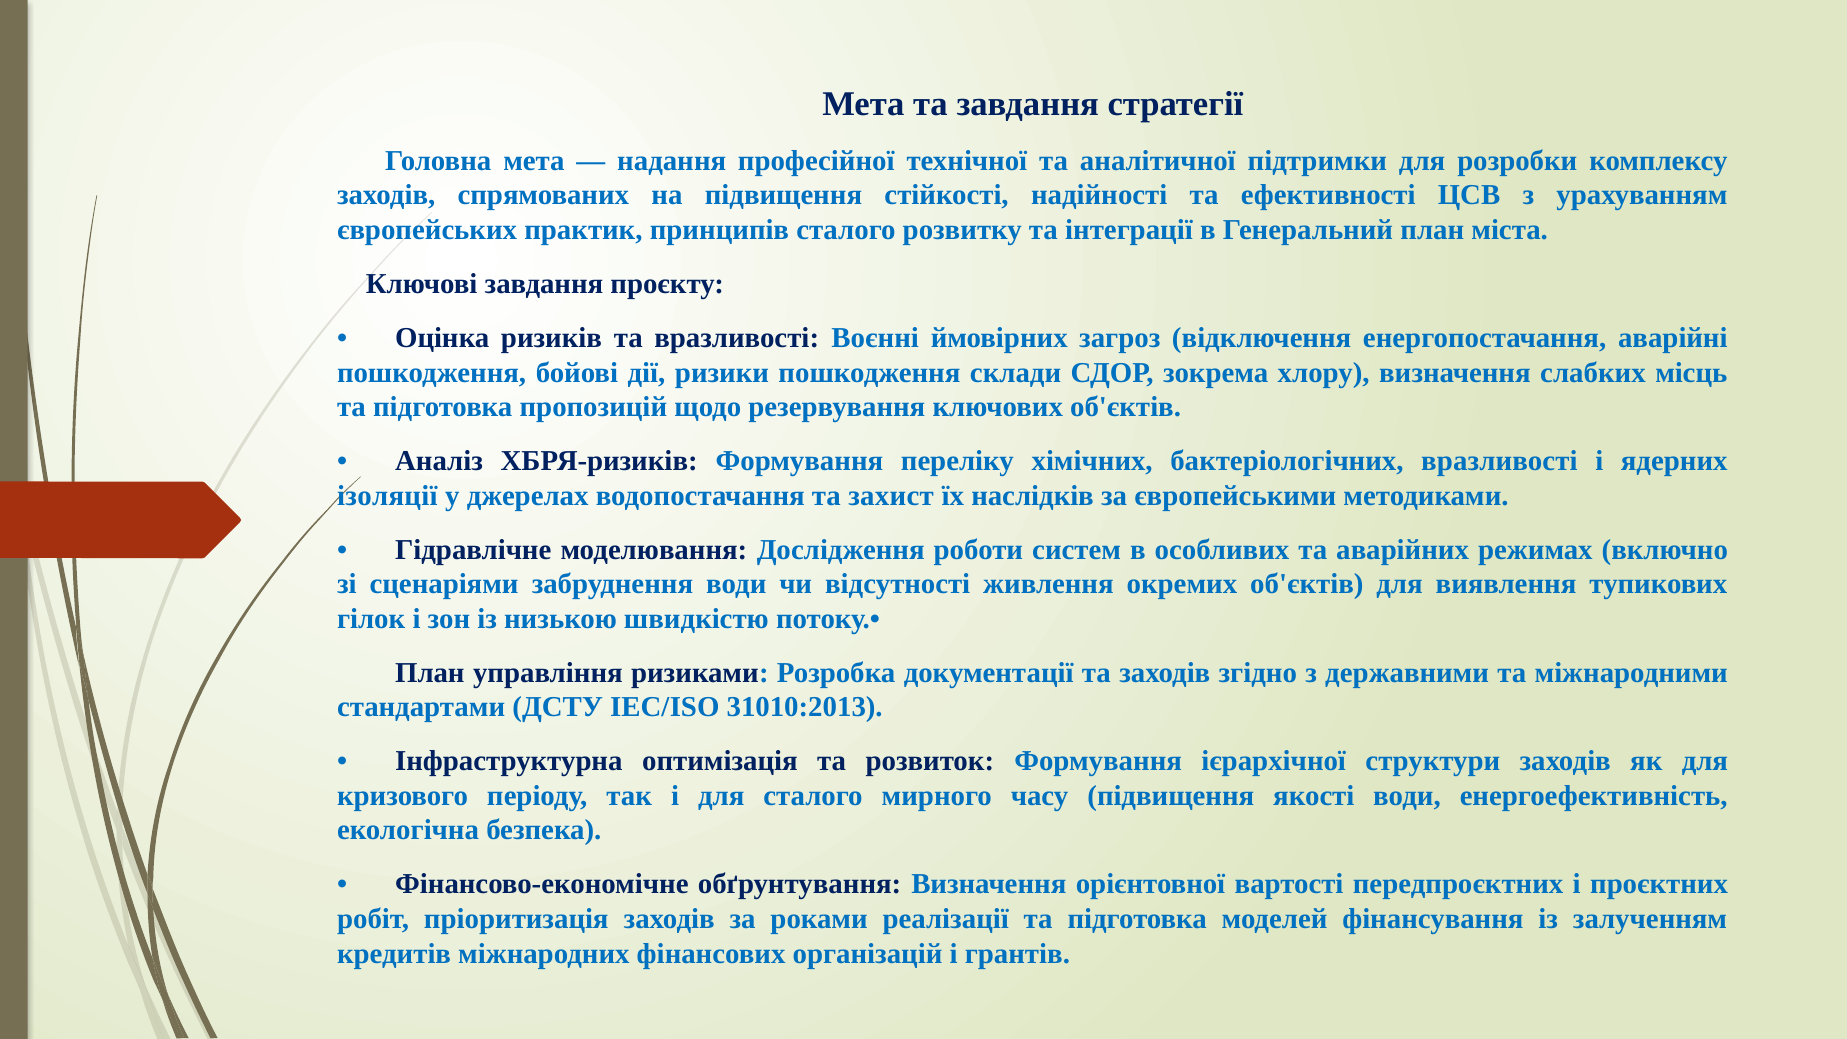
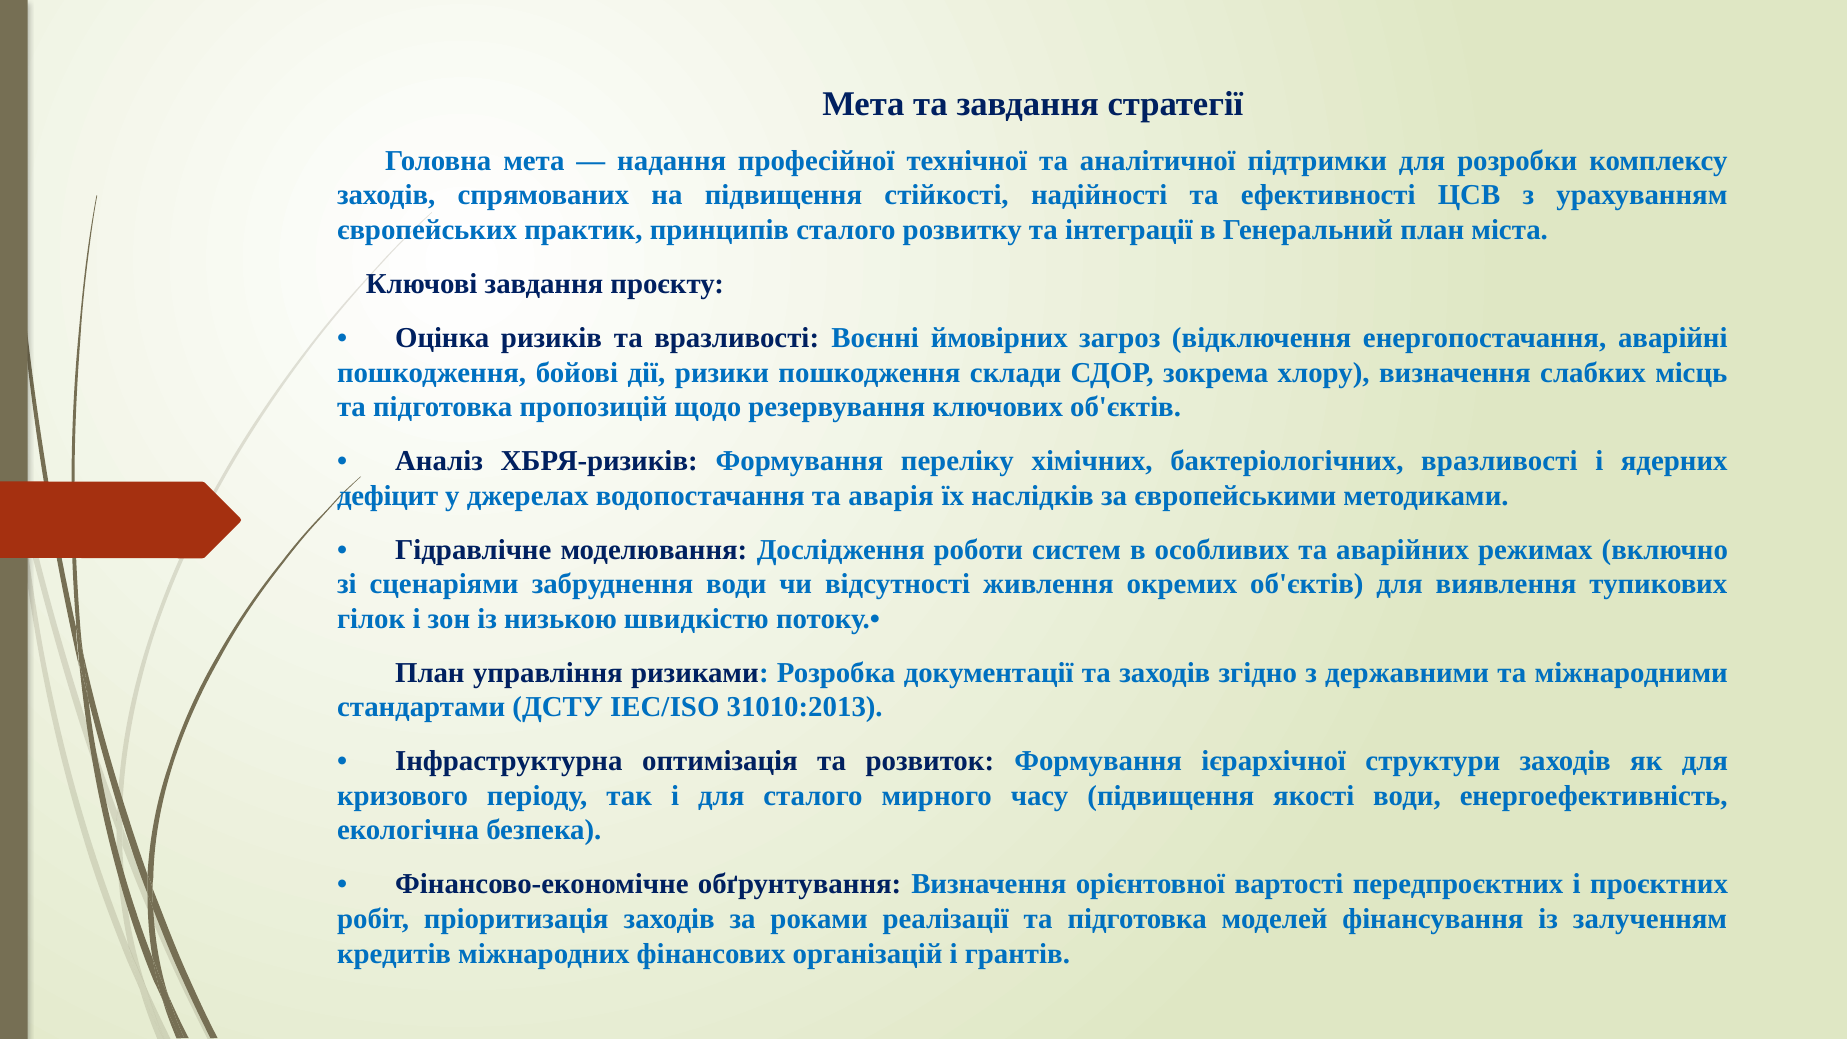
ізоляції: ізоляції -> дефіцит
захист: захист -> аварія
